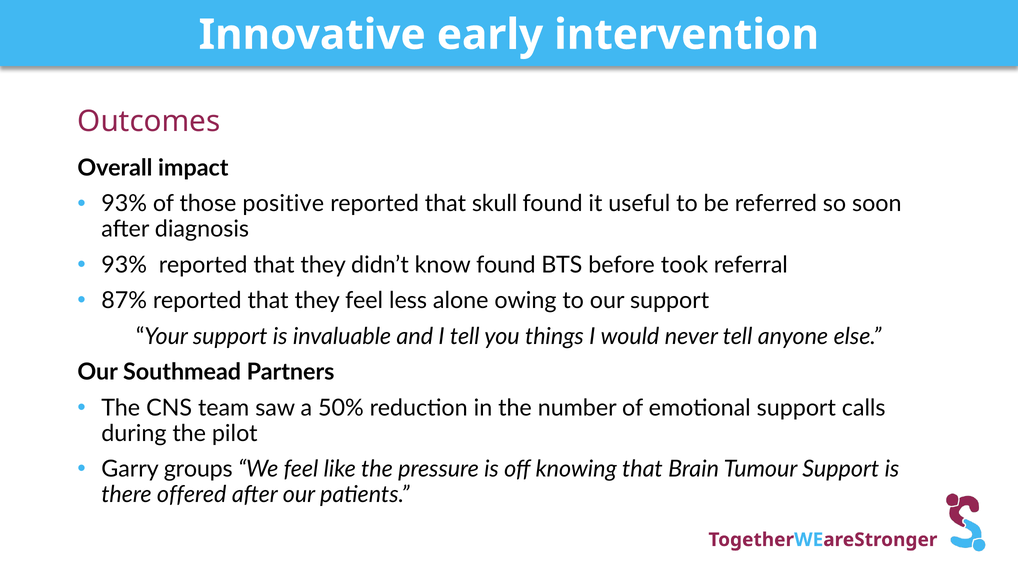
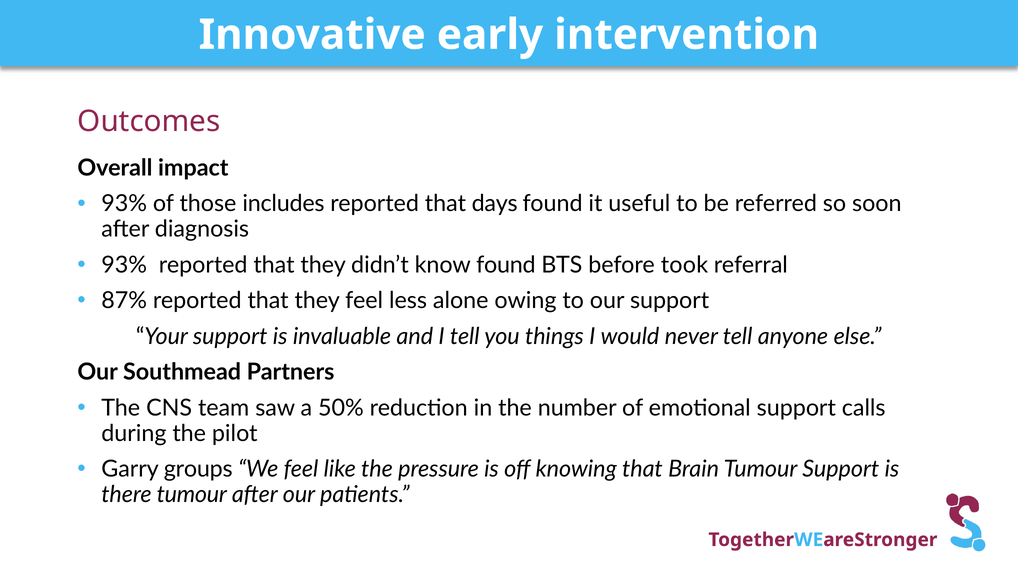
positive: positive -> includes
skull: skull -> days
there offered: offered -> tumour
